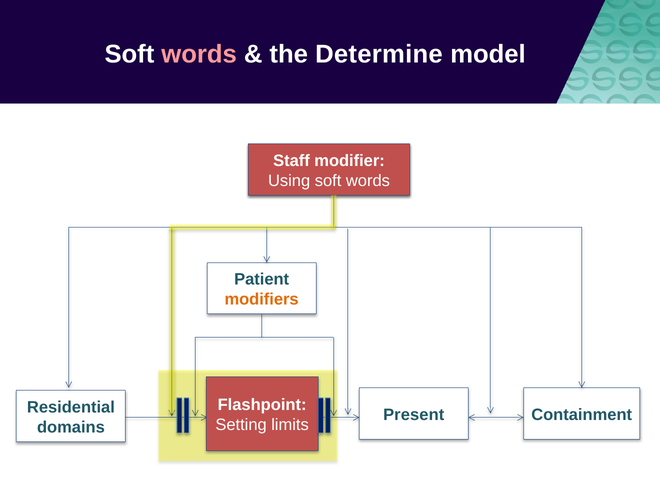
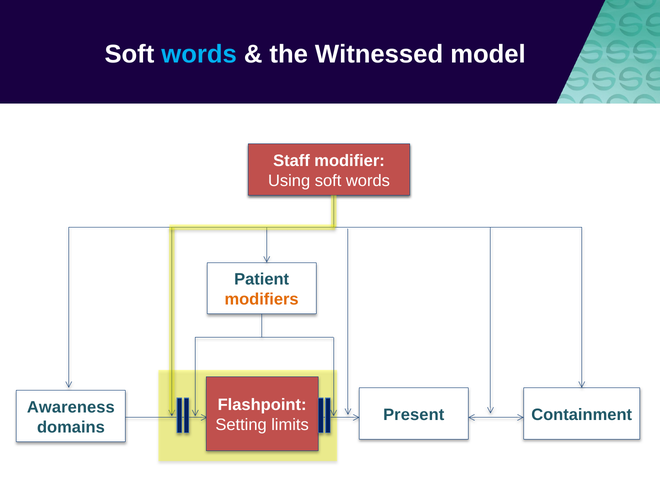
words at (199, 54) colour: pink -> light blue
Determine: Determine -> Witnessed
Residential: Residential -> Awareness
